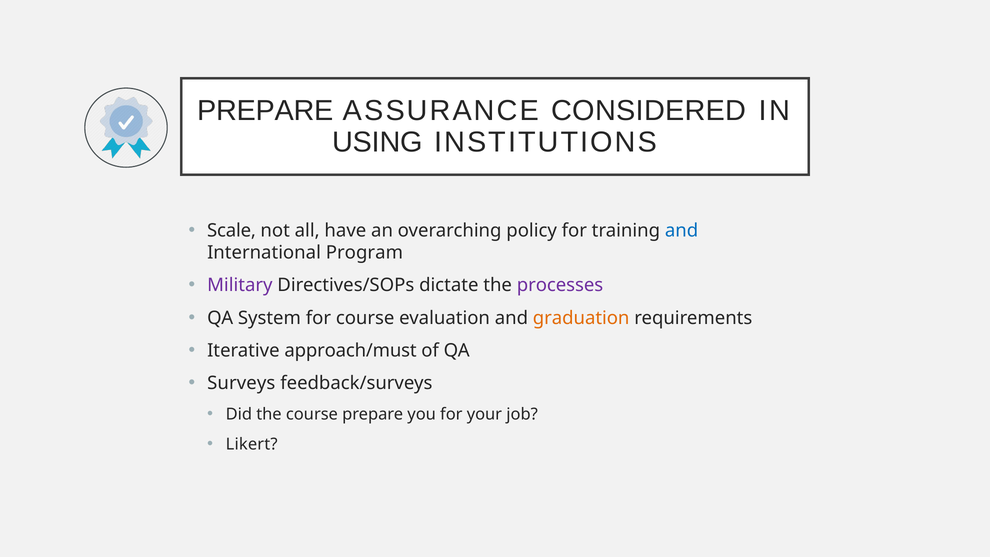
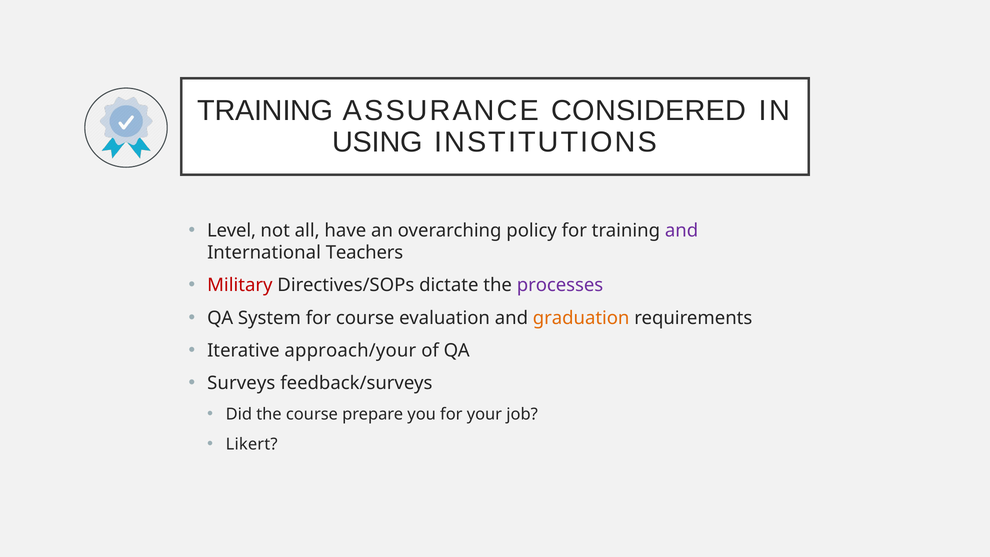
PREPARE at (265, 111): PREPARE -> TRAINING
Scale: Scale -> Level
and at (682, 230) colour: blue -> purple
Program: Program -> Teachers
Military colour: purple -> red
approach/must: approach/must -> approach/your
